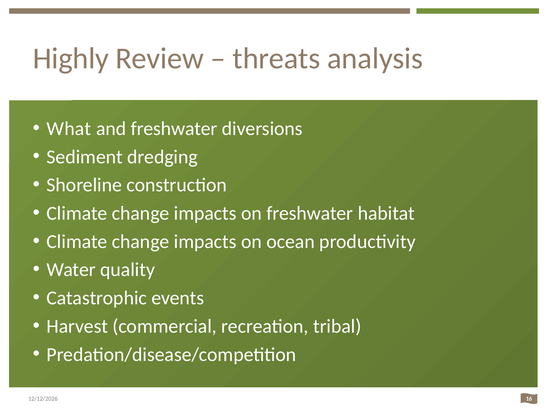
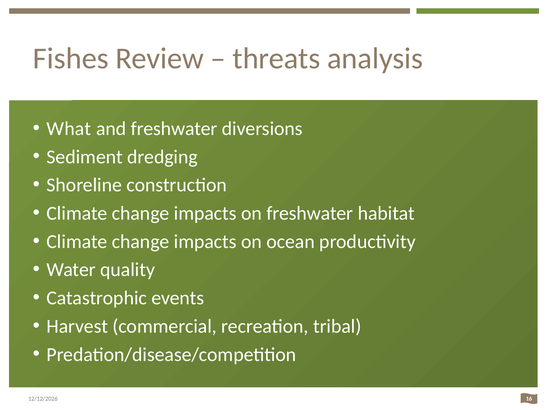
Highly: Highly -> Fishes
